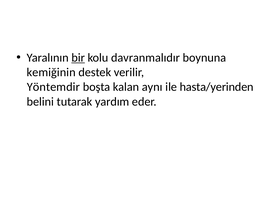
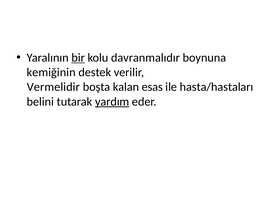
Yöntemdir: Yöntemdir -> Vermelidir
aynı: aynı -> esas
hasta/yerinden: hasta/yerinden -> hasta/hastaları
yardım underline: none -> present
